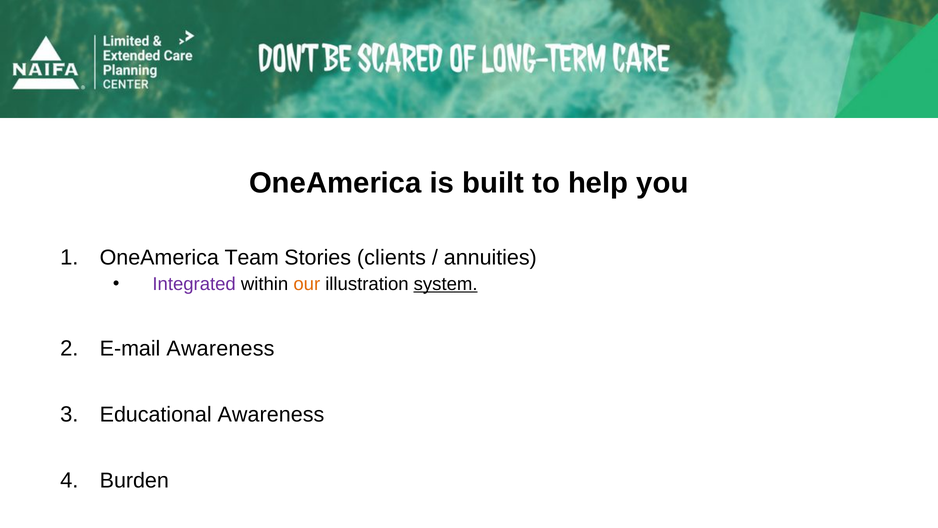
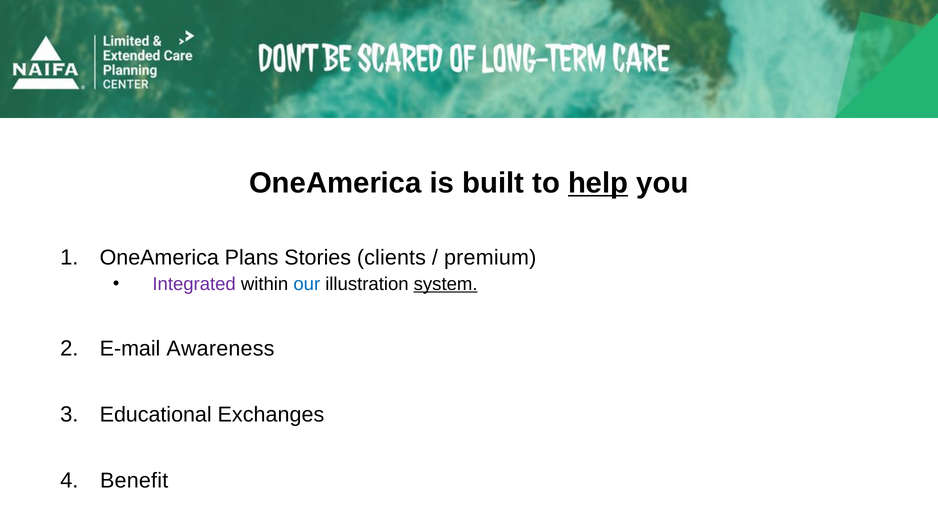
help underline: none -> present
Team: Team -> Plans
annuities: annuities -> premium
our colour: orange -> blue
Educational Awareness: Awareness -> Exchanges
Burden: Burden -> Benefit
